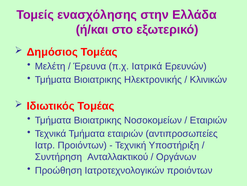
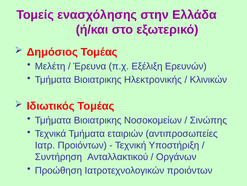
Ιατρικά: Ιατρικά -> Εξέλιξη
Εταιριών at (208, 120): Εταιριών -> Σινώπης
